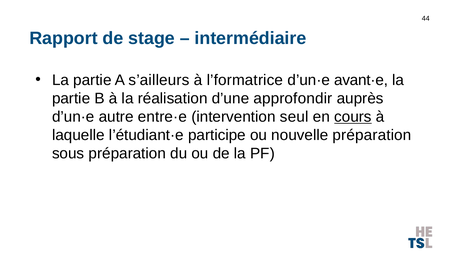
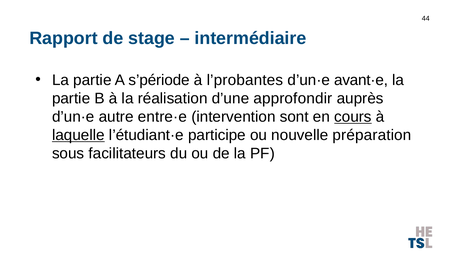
s’ailleurs: s’ailleurs -> s’période
l’formatrice: l’formatrice -> l’probantes
seul: seul -> sont
laquelle underline: none -> present
sous préparation: préparation -> facilitateurs
